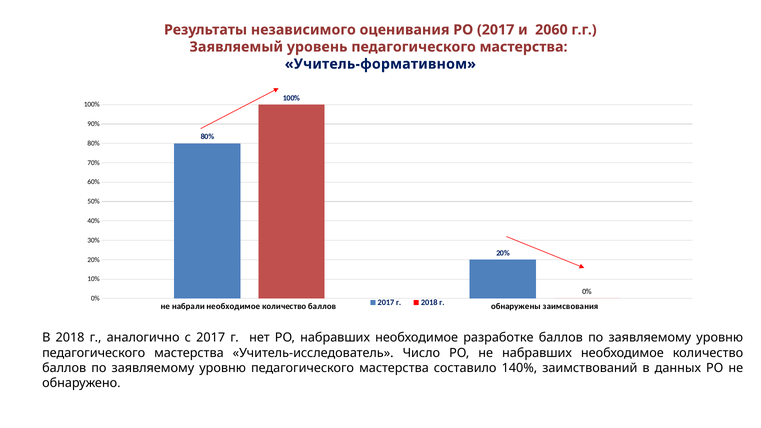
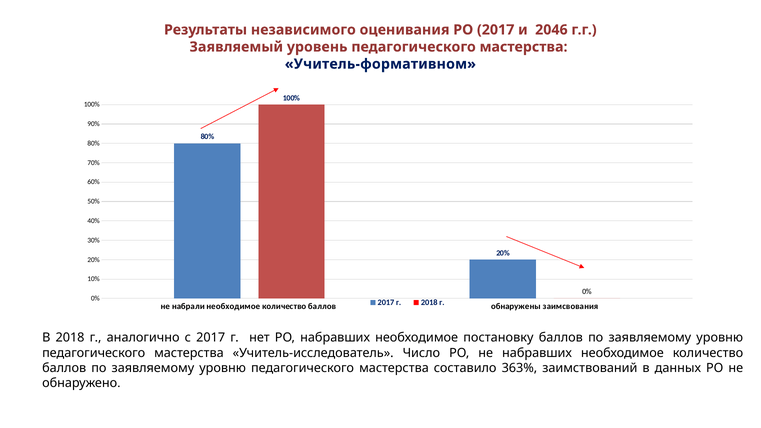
2060: 2060 -> 2046
разработке: разработке -> постановку
140%: 140% -> 363%
